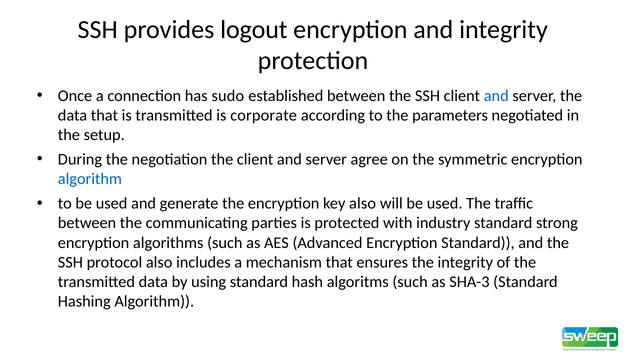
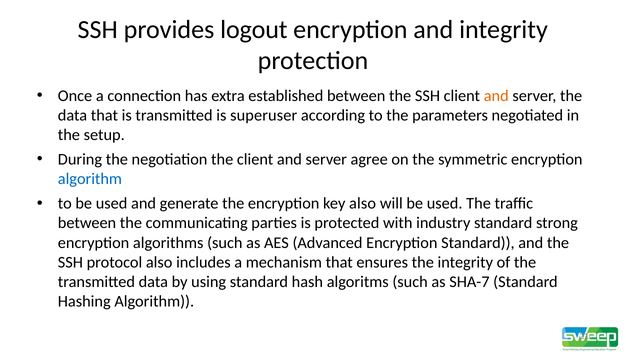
sudo: sudo -> extra
and at (496, 96) colour: blue -> orange
corporate: corporate -> superuser
SHA-3: SHA-3 -> SHA-7
